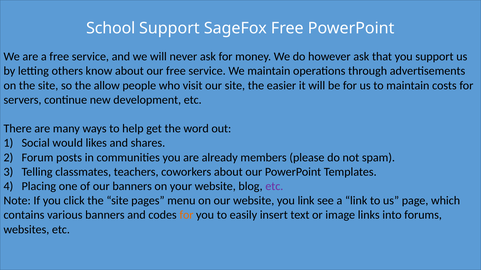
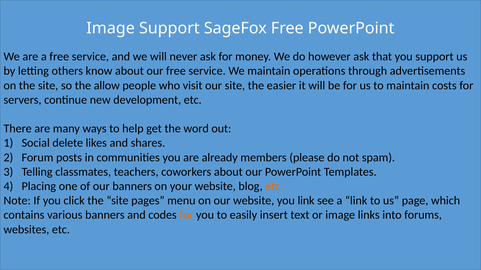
School at (111, 28): School -> Image
would: would -> delete
etc at (274, 187) colour: purple -> orange
